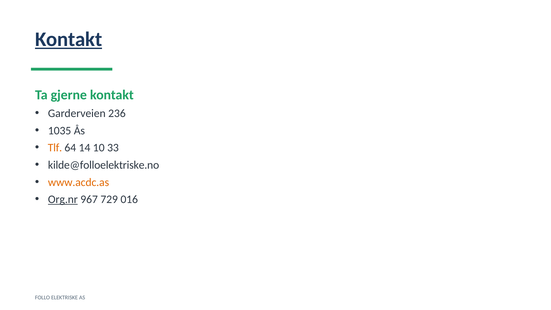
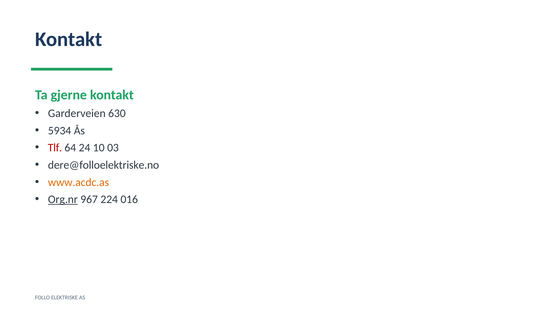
Kontakt at (69, 39) underline: present -> none
236: 236 -> 630
1035: 1035 -> 5934
Tlf colour: orange -> red
14: 14 -> 24
33: 33 -> 03
kilde@folloelektriske.no: kilde@folloelektriske.no -> dere@folloelektriske.no
729: 729 -> 224
